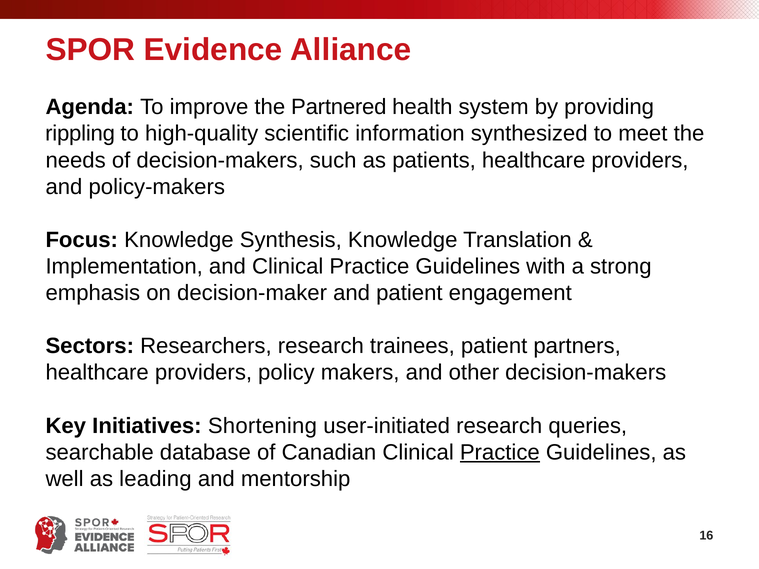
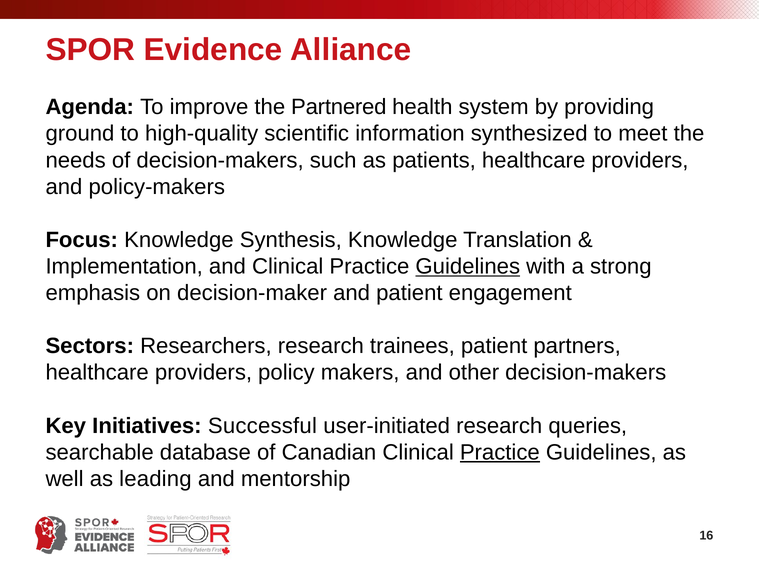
rippling: rippling -> ground
Guidelines at (468, 267) underline: none -> present
Shortening: Shortening -> Successful
